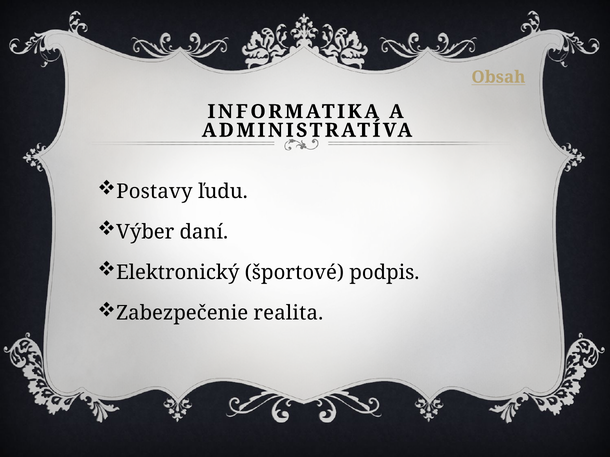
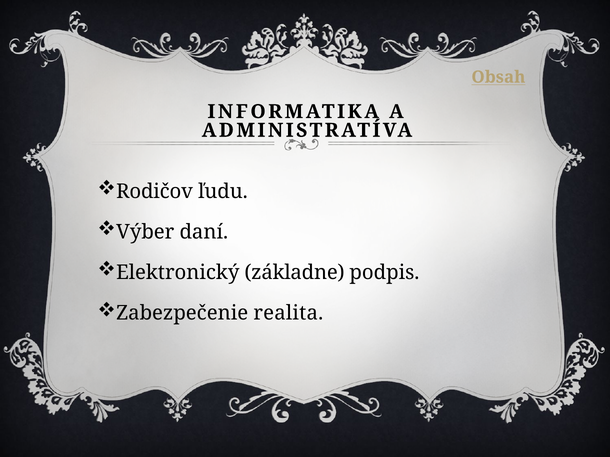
Postavy: Postavy -> Rodičov
športové: športové -> základne
